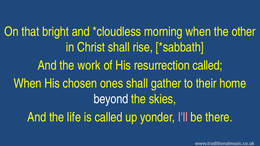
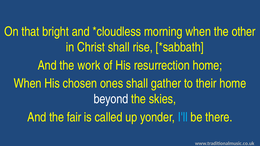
resurrection called: called -> home
life: life -> fair
I'll colour: pink -> light blue
